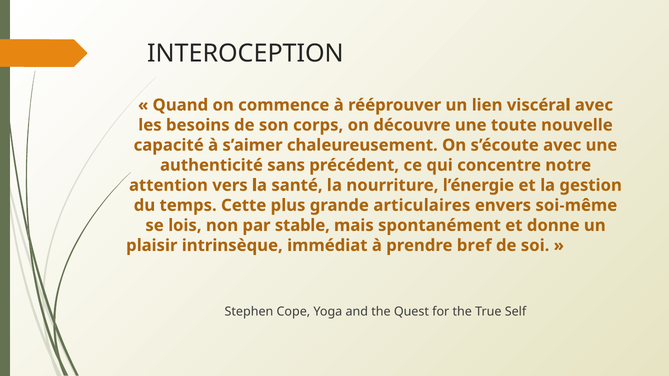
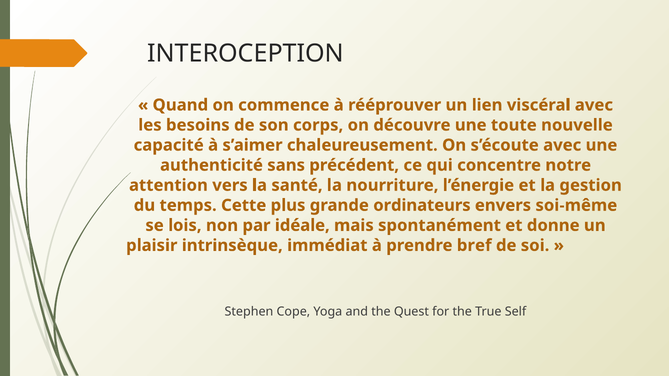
articulaires: articulaires -> ordinateurs
stable: stable -> idéale
